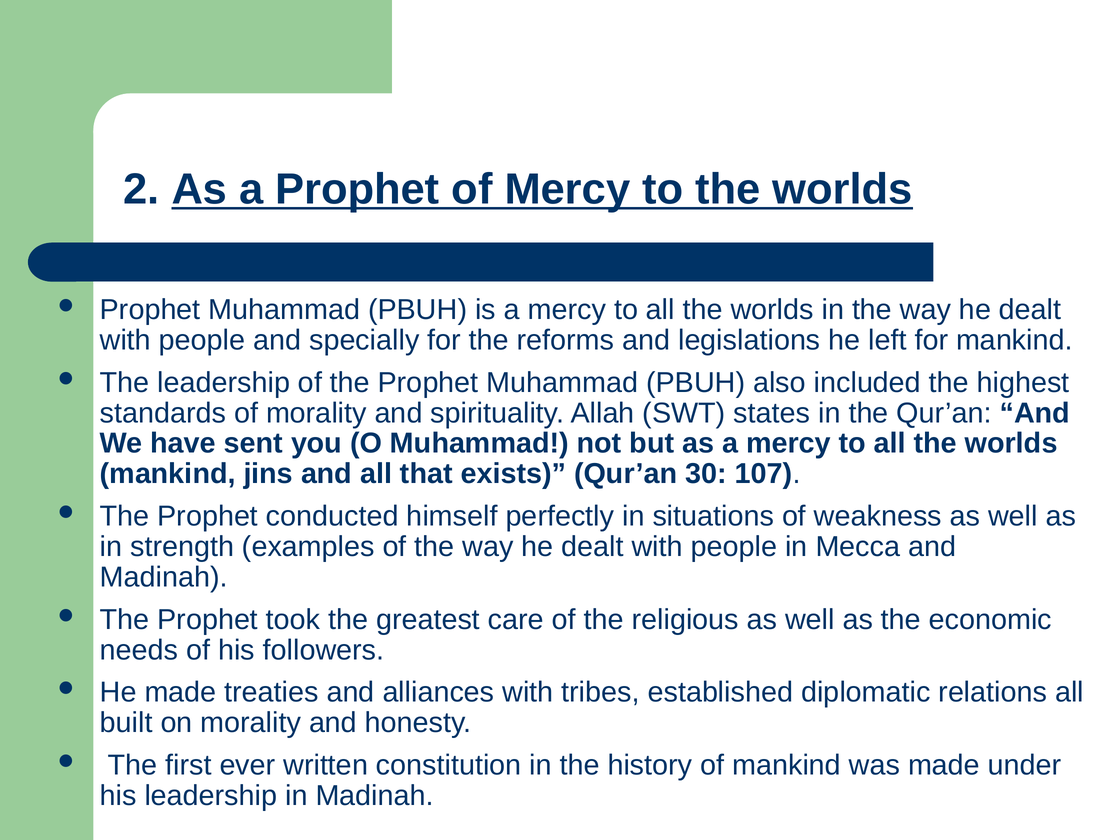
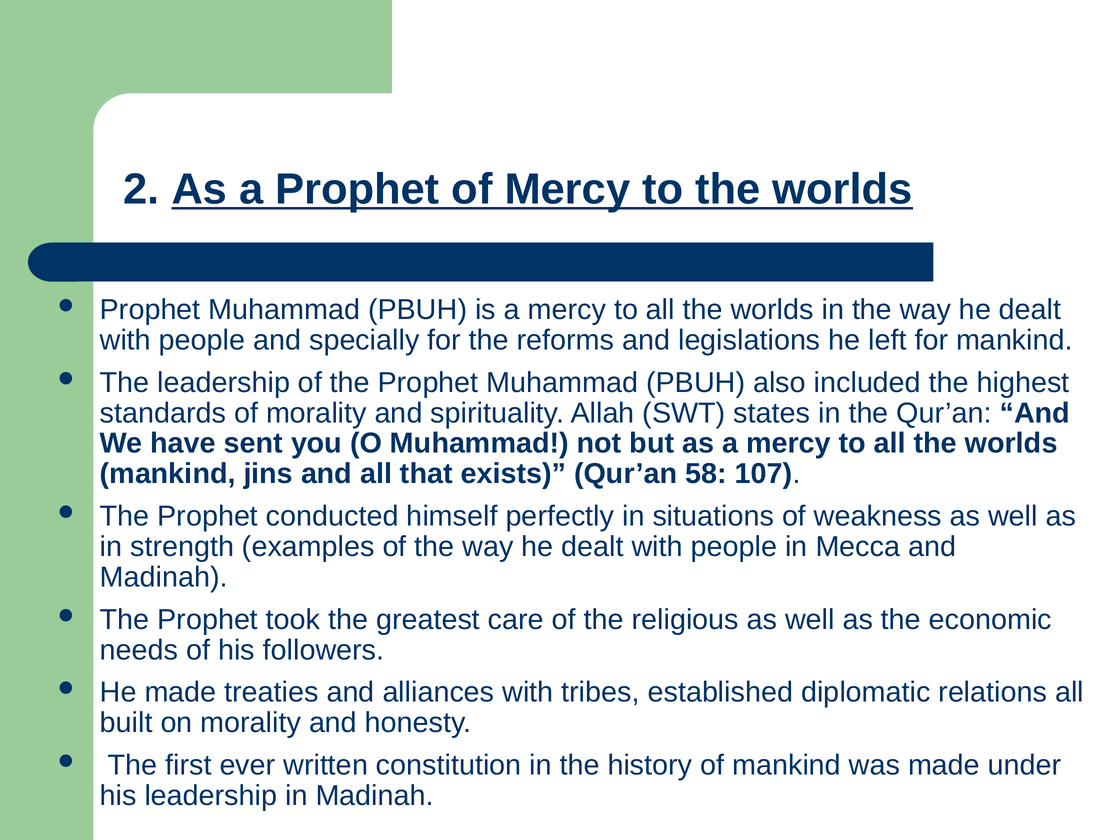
30: 30 -> 58
